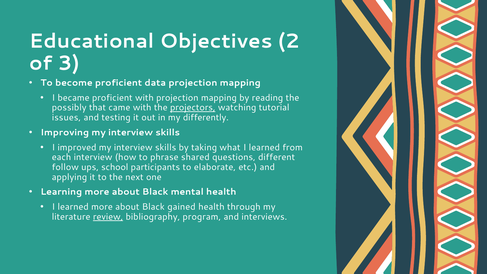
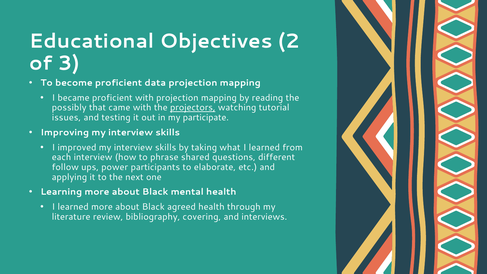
differently: differently -> participate
school: school -> power
gained: gained -> agreed
review underline: present -> none
program: program -> covering
